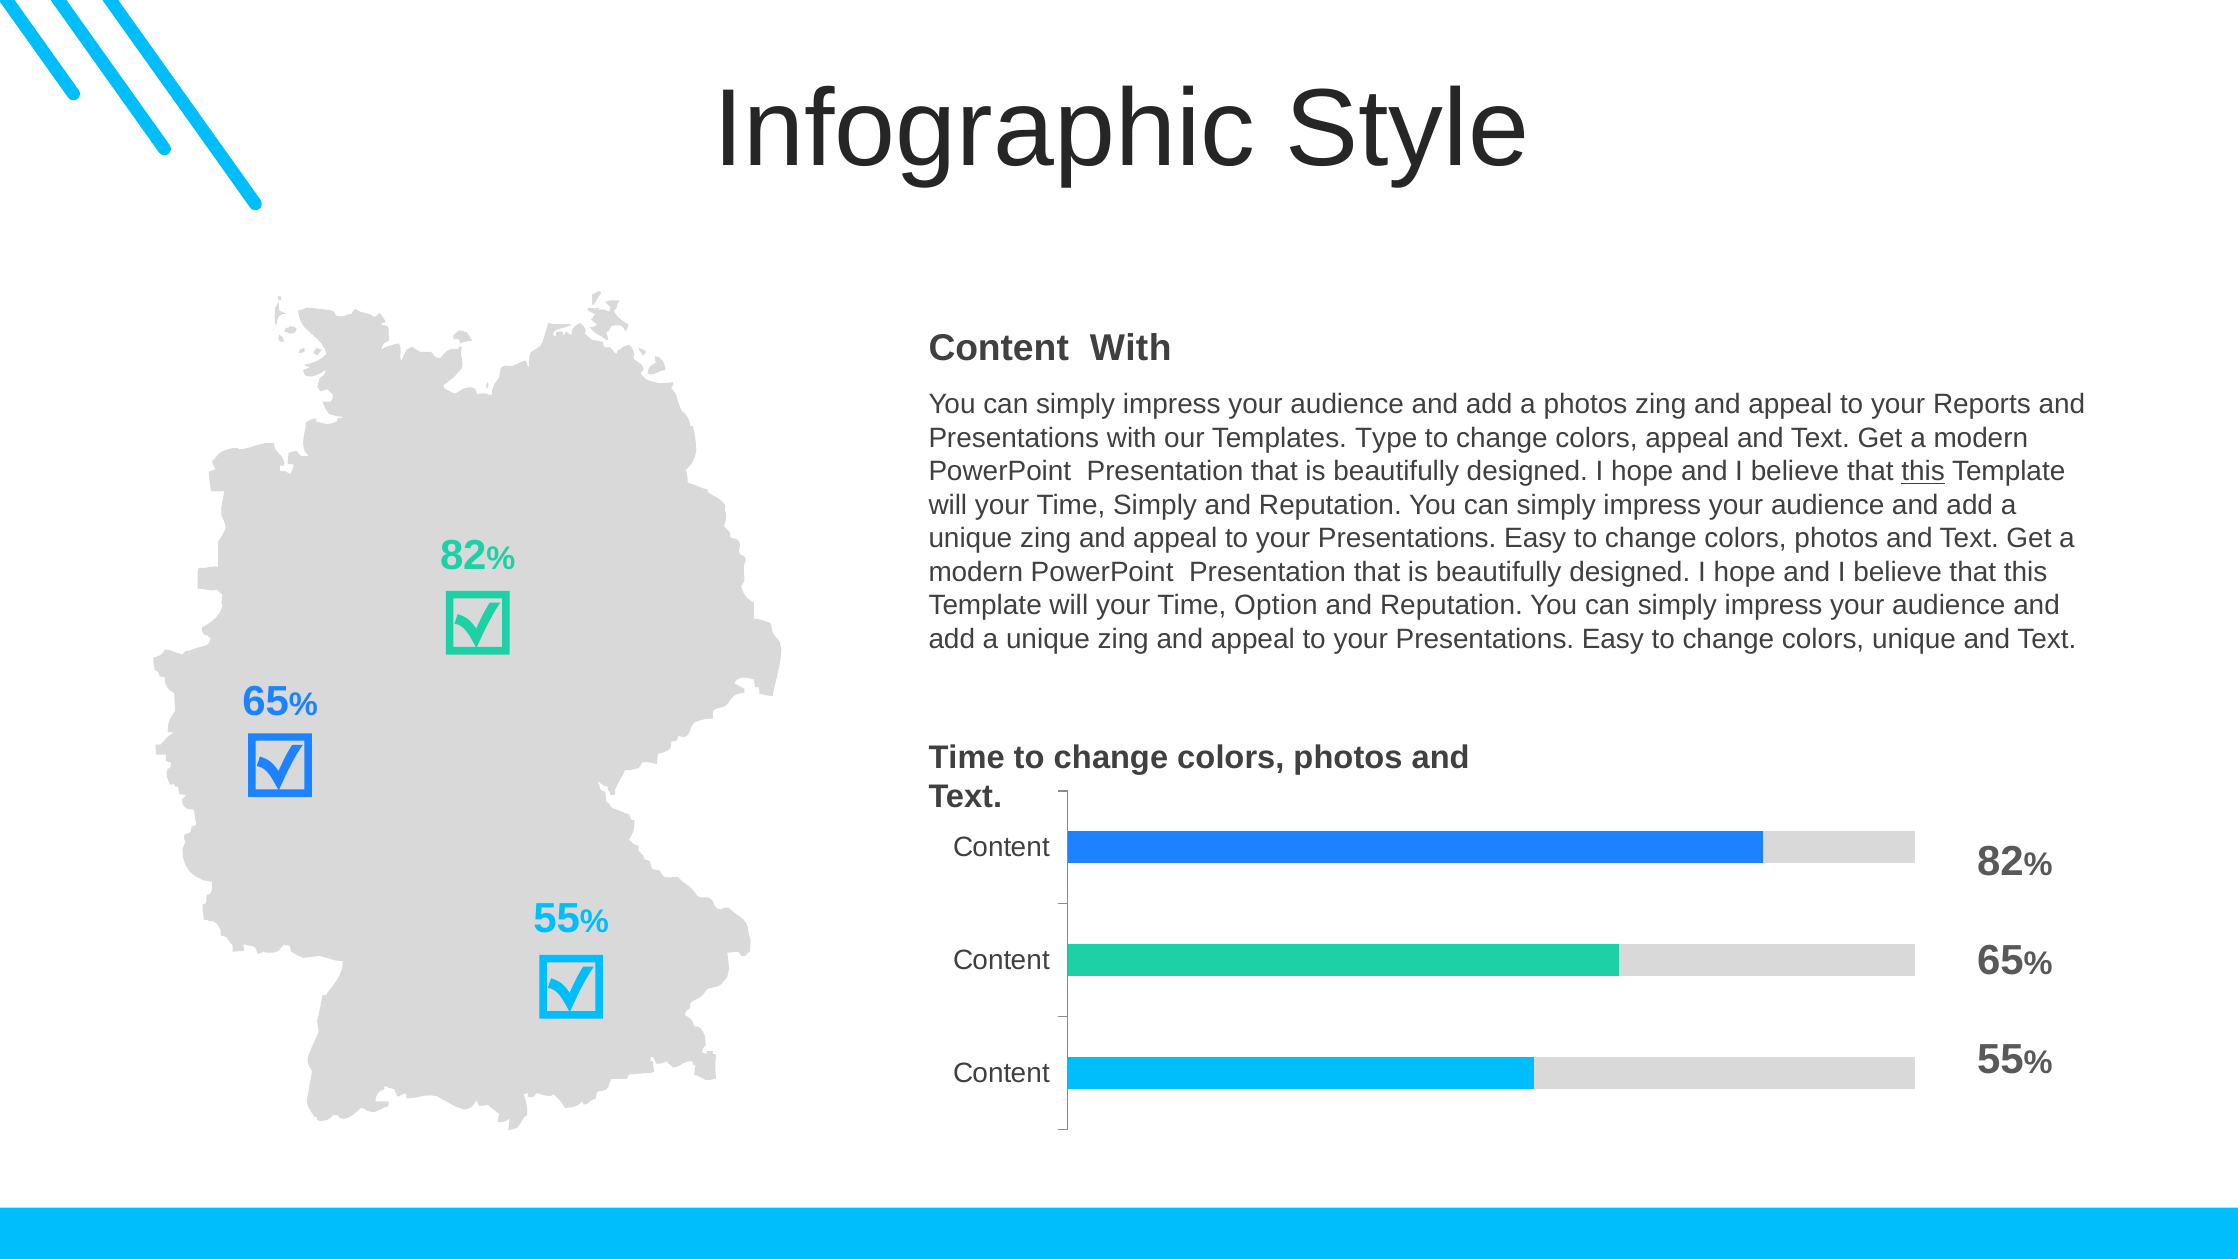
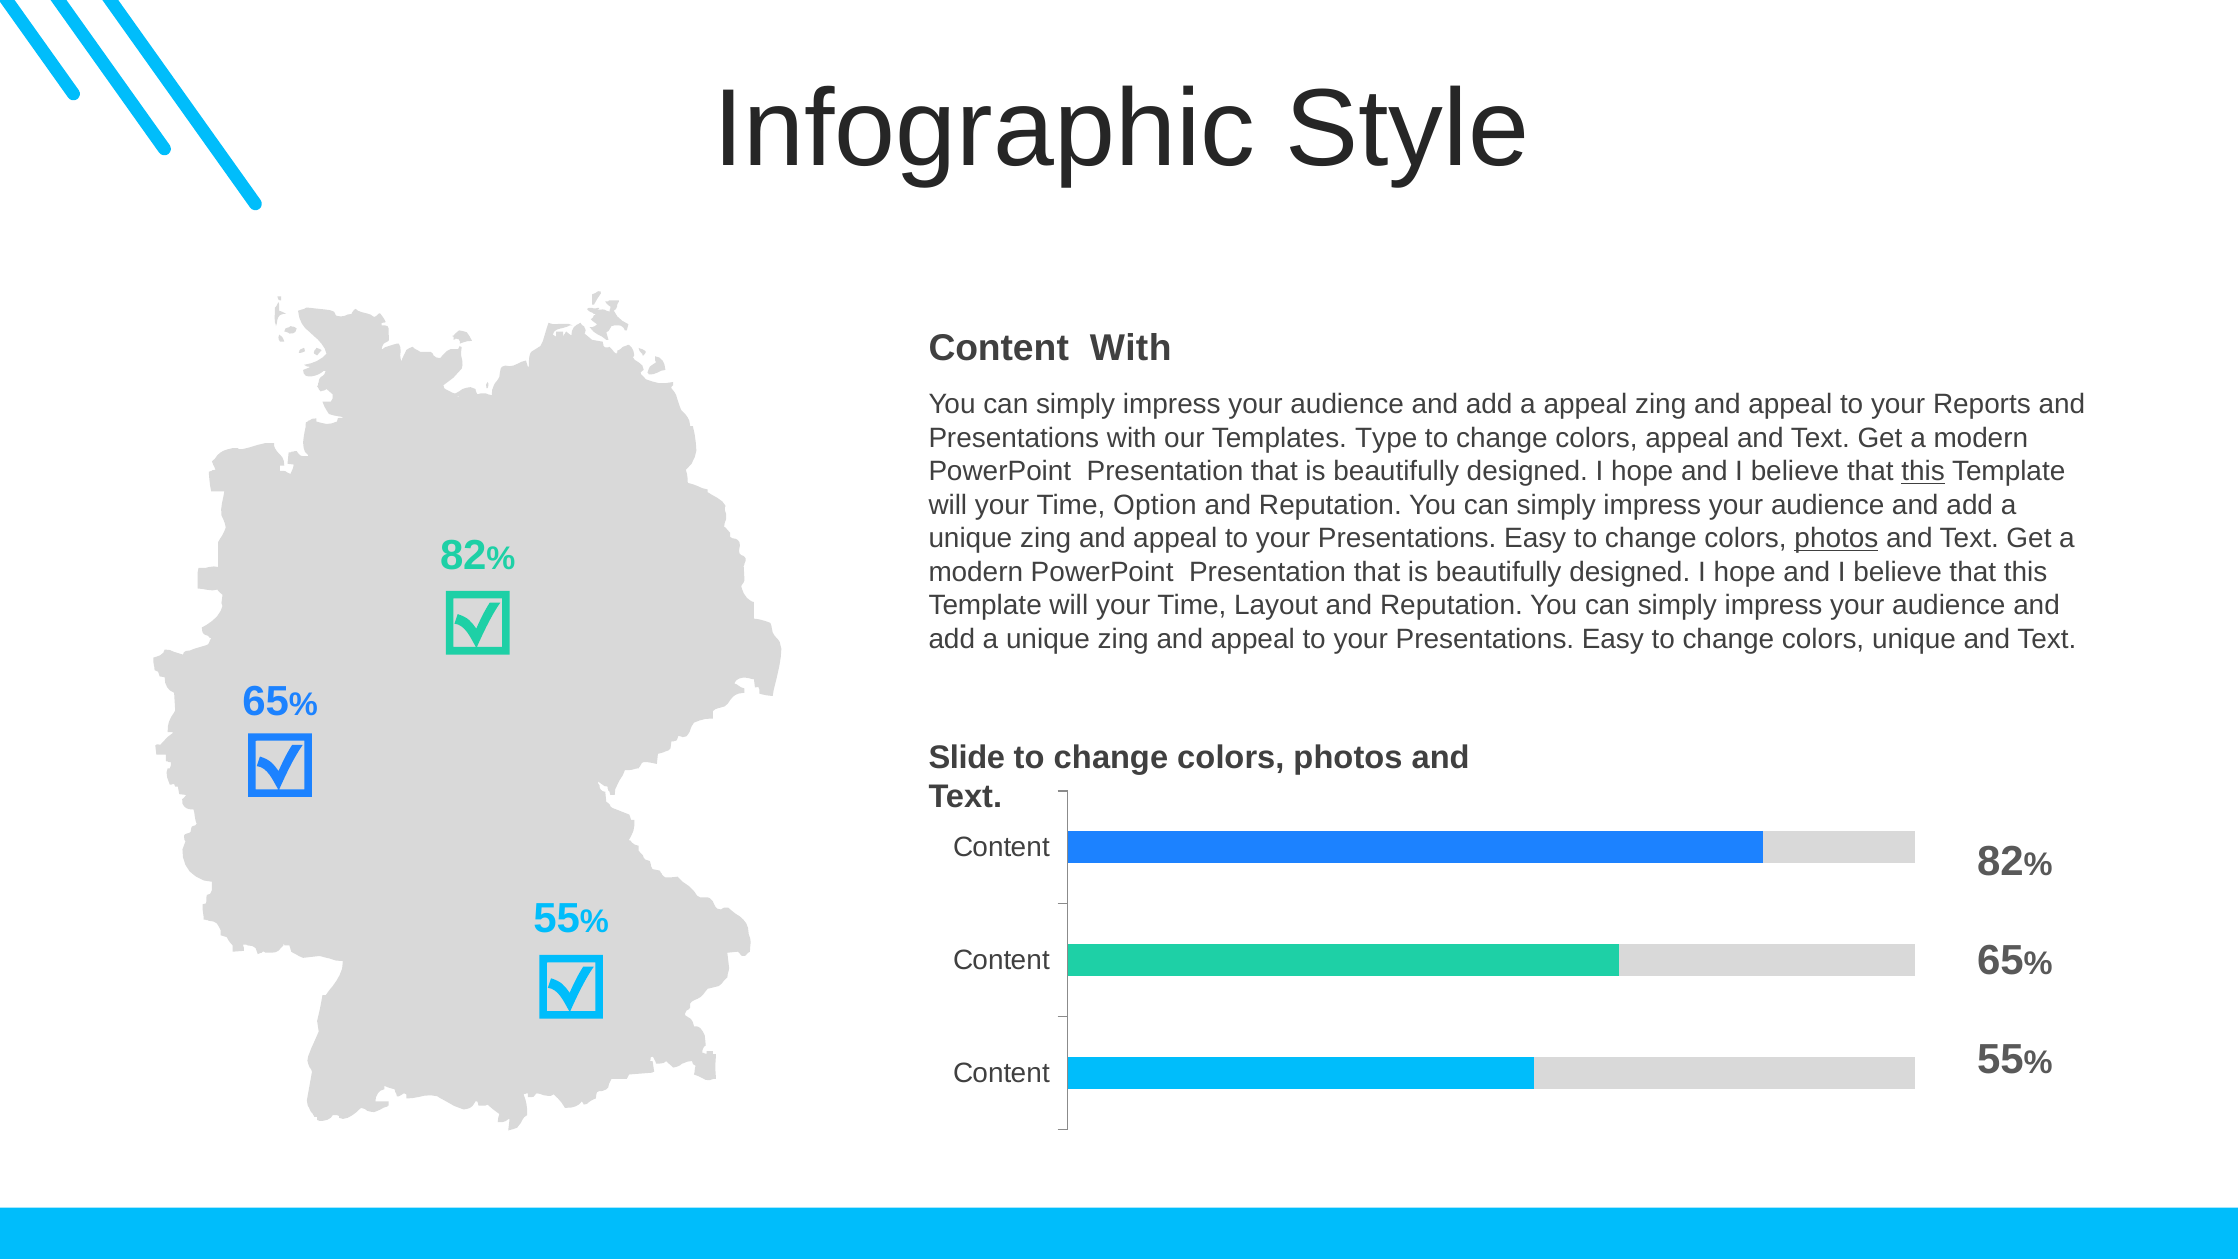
a photos: photos -> appeal
Time Simply: Simply -> Option
photos at (1836, 539) underline: none -> present
Option: Option -> Layout
Time at (967, 757): Time -> Slide
